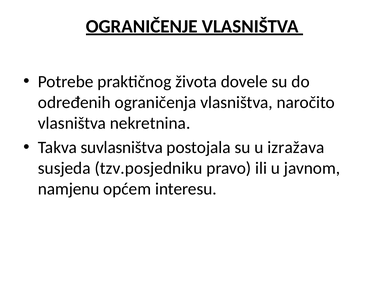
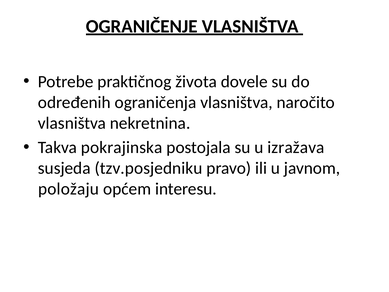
suvlasništva: suvlasništva -> pokrajinska
namjenu: namjenu -> položaju
